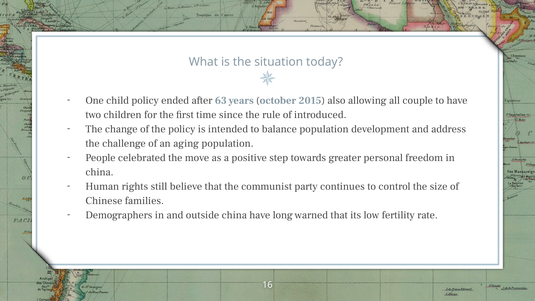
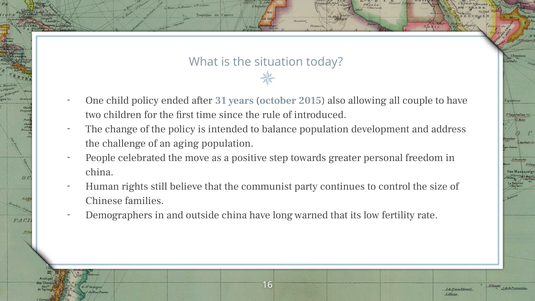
63: 63 -> 31
